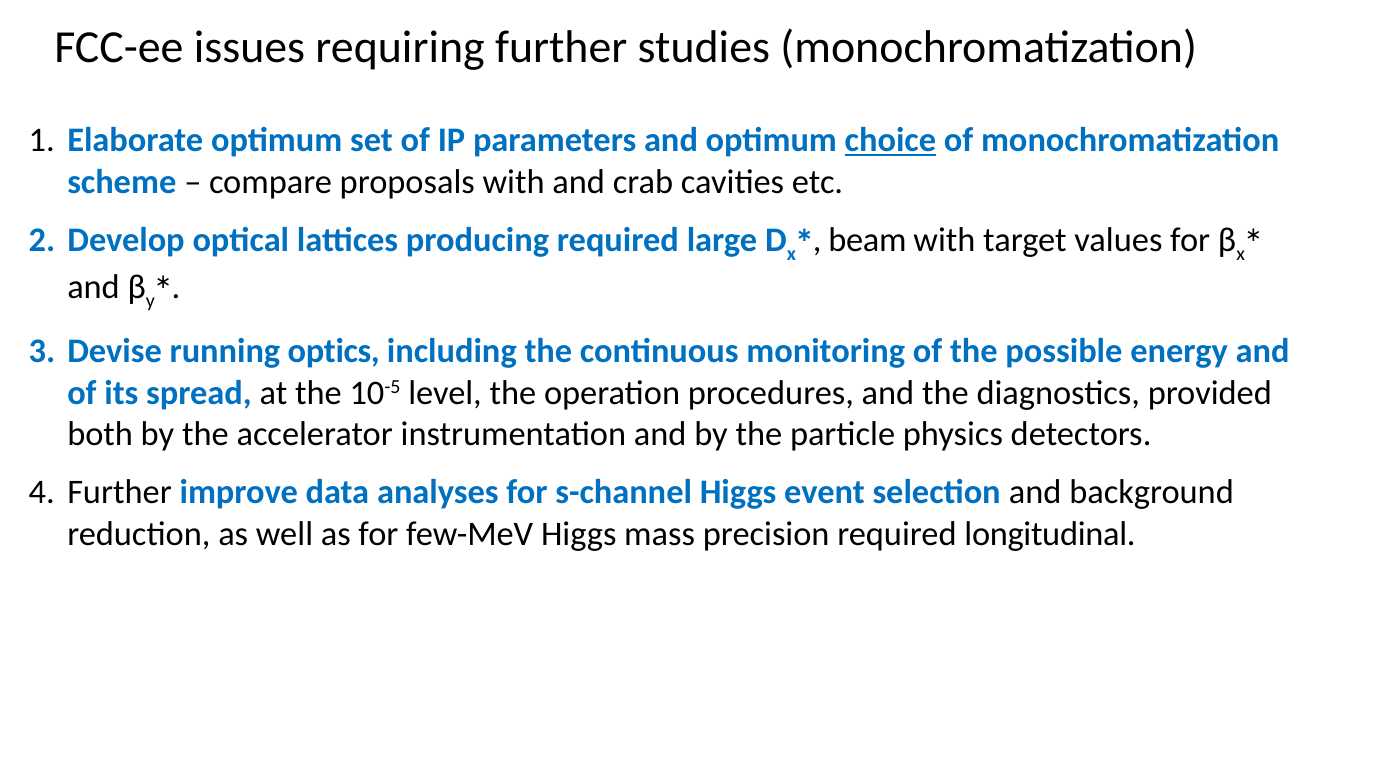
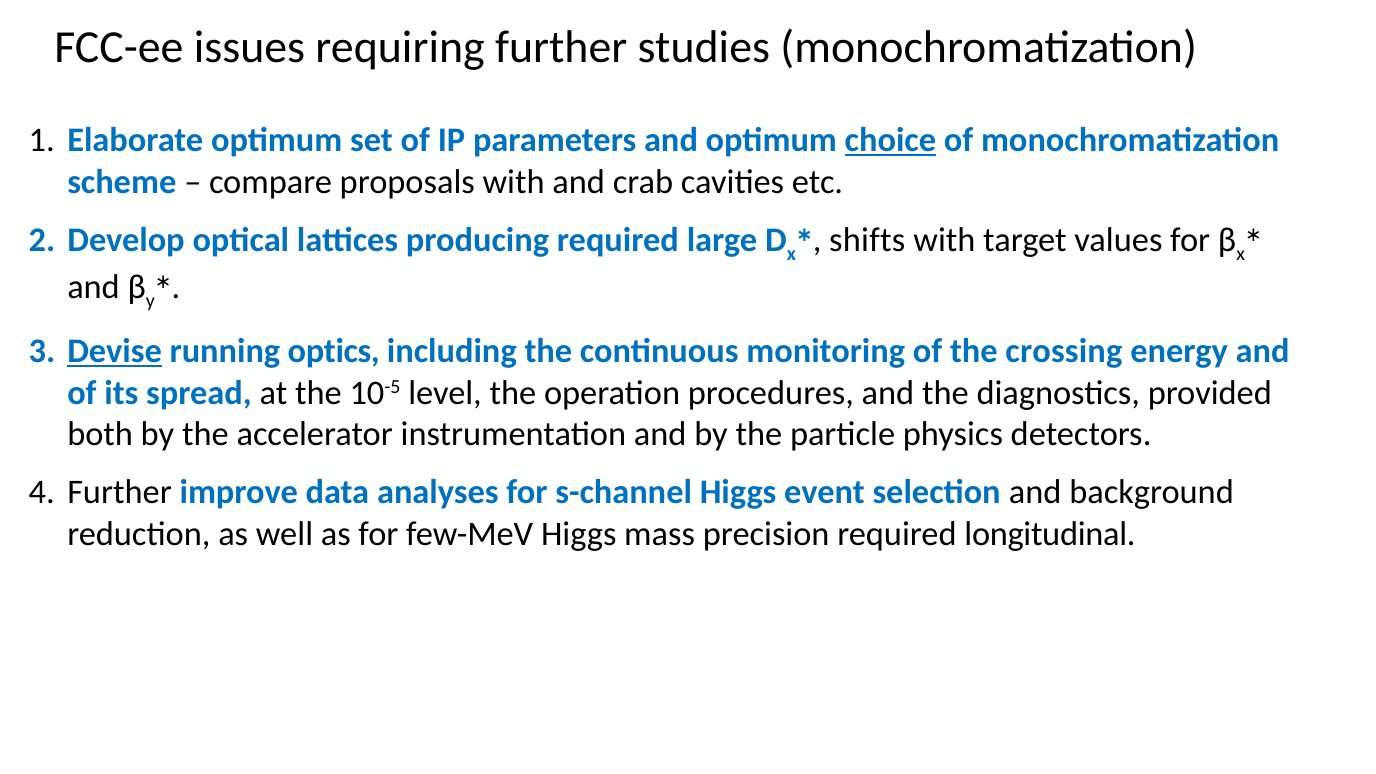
beam: beam -> shifts
Devise underline: none -> present
possible: possible -> crossing
